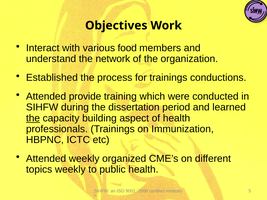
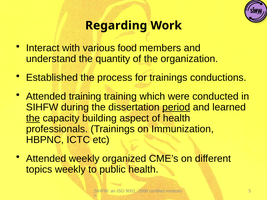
Objectives: Objectives -> Regarding
network: network -> quantity
Attended provide: provide -> training
period underline: none -> present
